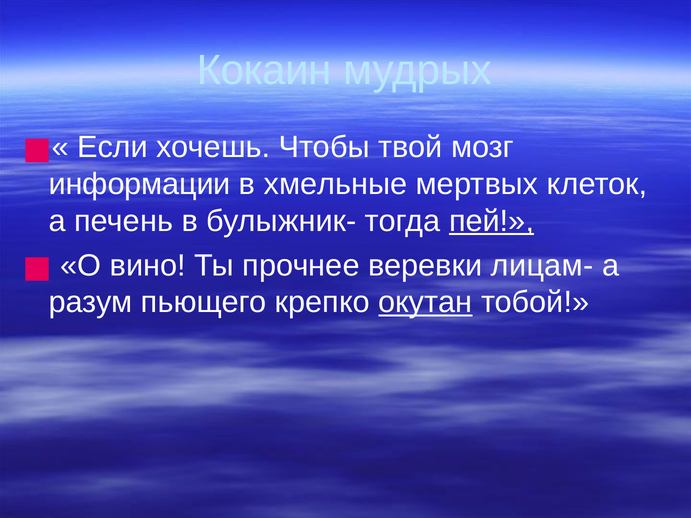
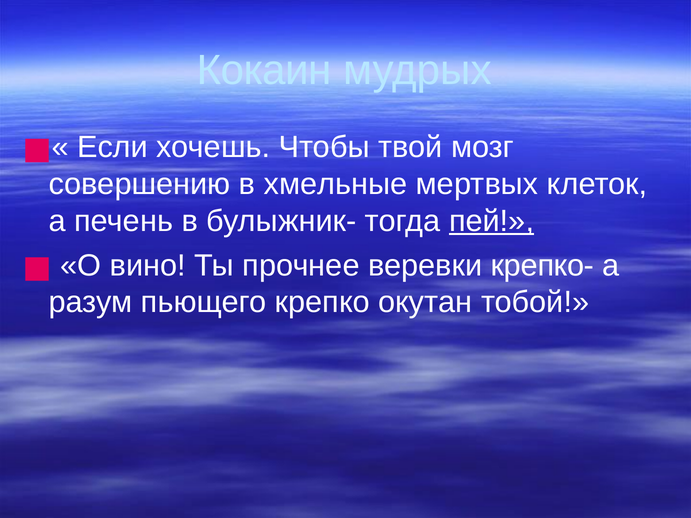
информации: информации -> совершению
лицам-: лицам- -> крепко-
окутан underline: present -> none
